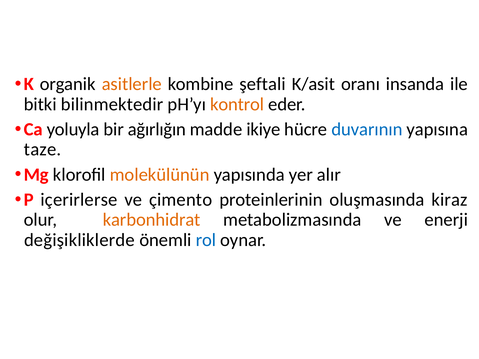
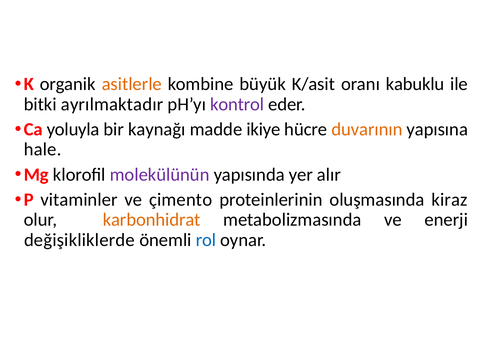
şeftali: şeftali -> büyük
insanda: insanda -> kabuklu
bilinmektedir: bilinmektedir -> ayrılmaktadır
kontrol colour: orange -> purple
ağırlığın: ağırlığın -> kaynağı
duvarının colour: blue -> orange
taze: taze -> hale
molekülünün colour: orange -> purple
içerirlerse: içerirlerse -> vitaminler
